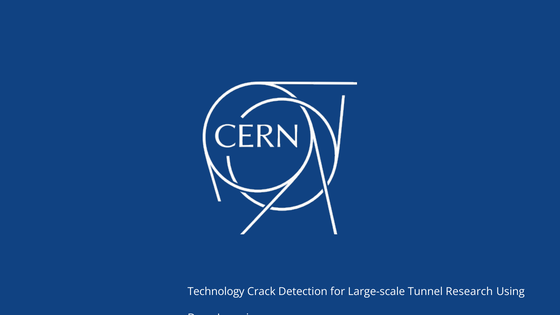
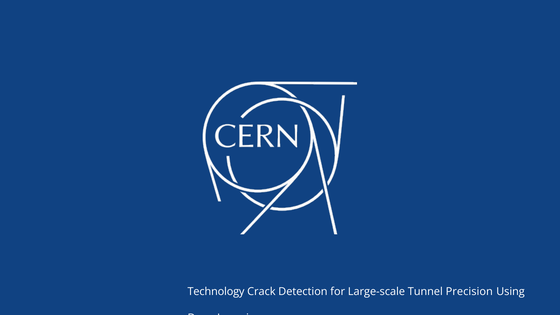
Research: Research -> Precision
